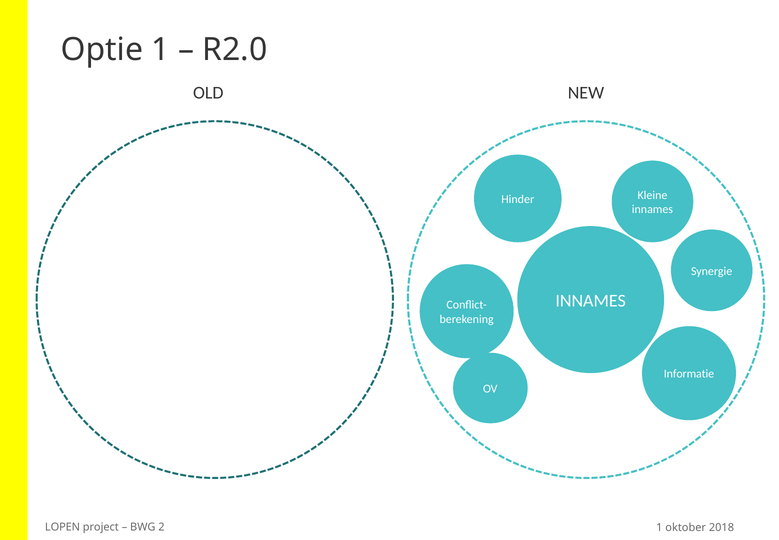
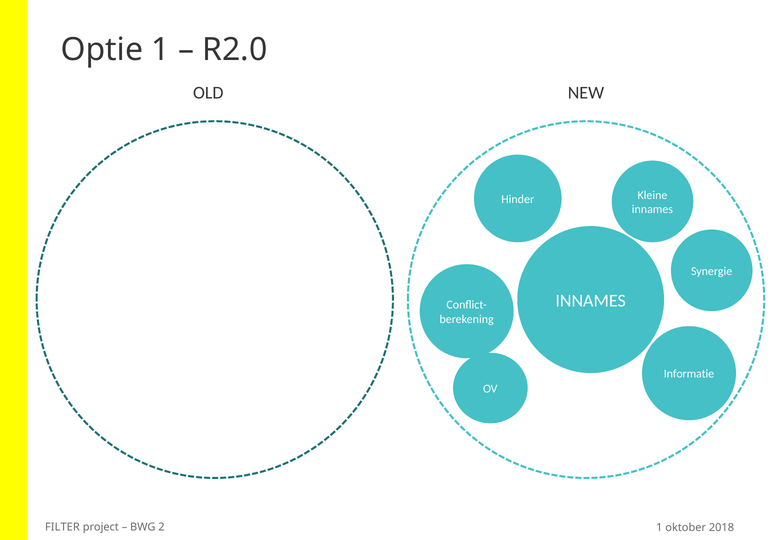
LOPEN: LOPEN -> FILTER
